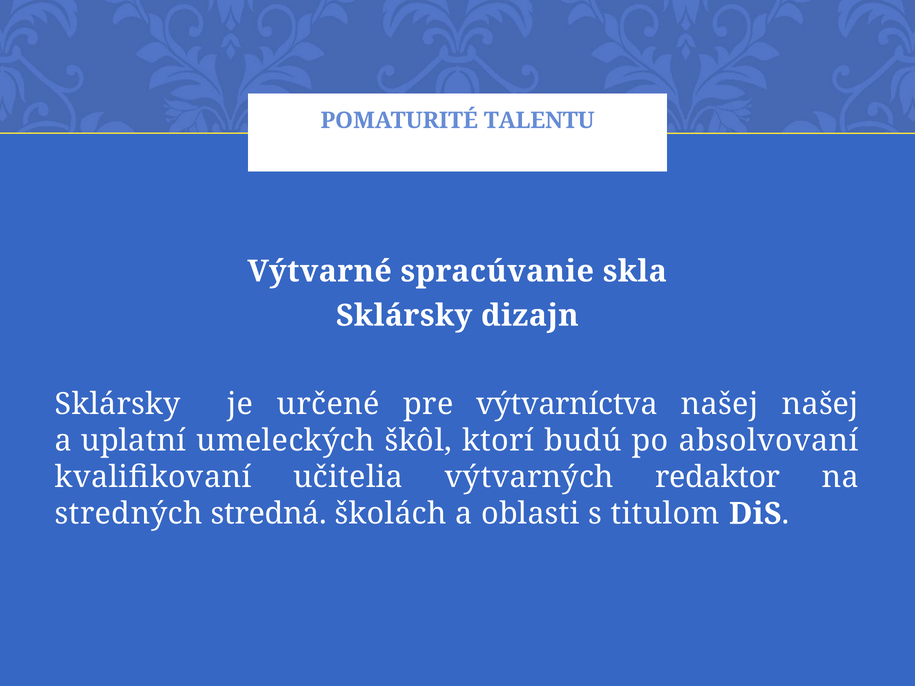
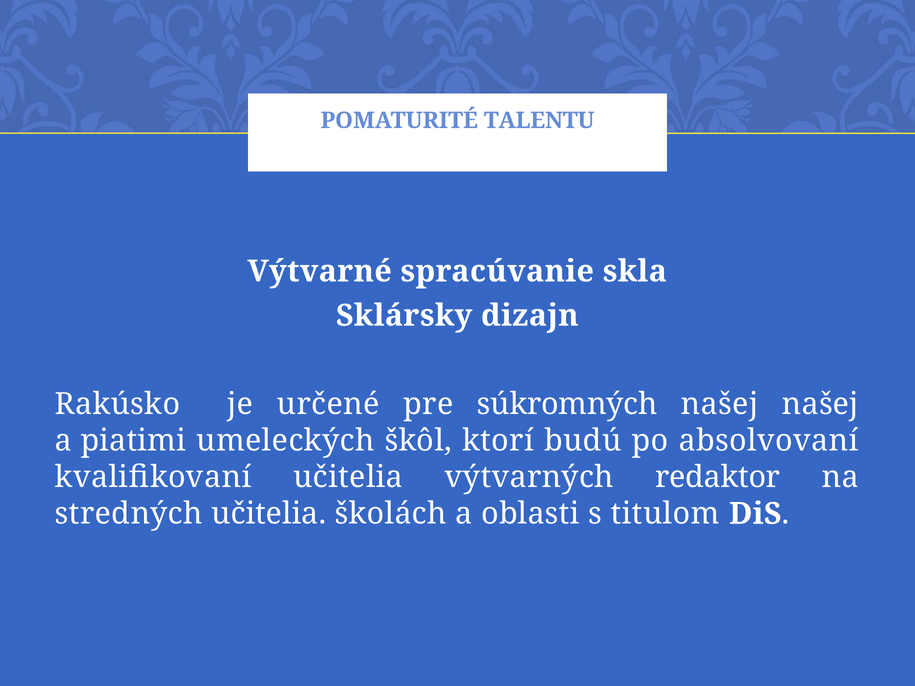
Sklársky at (118, 404): Sklársky -> Rakúsko
výtvarníctva: výtvarníctva -> súkromných
uplatní: uplatní -> piatimi
stredných stredná: stredná -> učitelia
